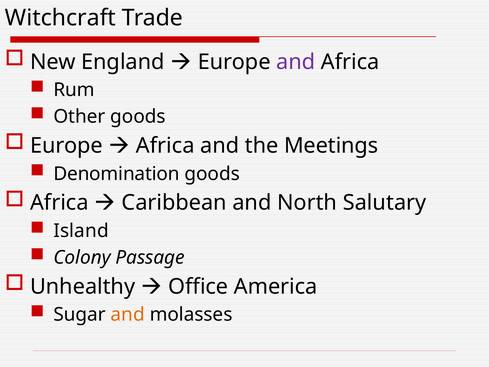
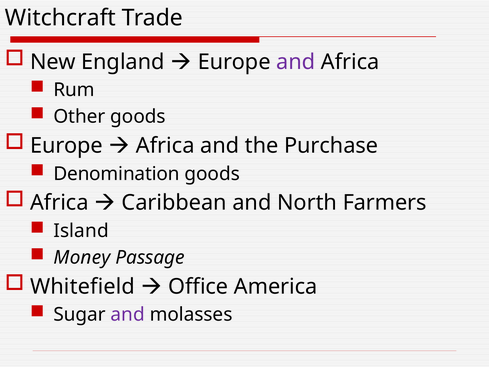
Meetings: Meetings -> Purchase
Salutary: Salutary -> Farmers
Colony: Colony -> Money
Unhealthy: Unhealthy -> Whitefield
and at (128, 314) colour: orange -> purple
